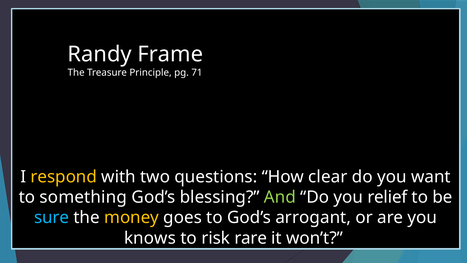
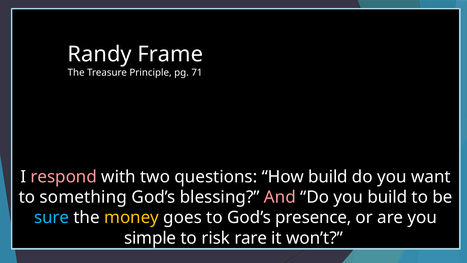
respond colour: yellow -> pink
How clear: clear -> build
And at (280, 197) colour: light green -> pink
you relief: relief -> build
arrogant: arrogant -> presence
knows: knows -> simple
